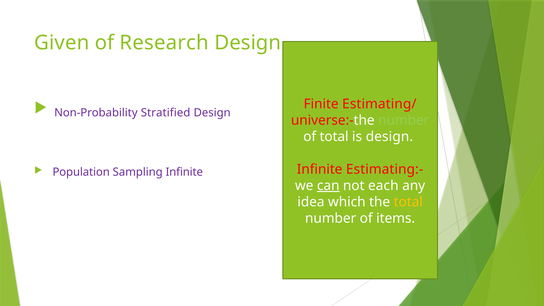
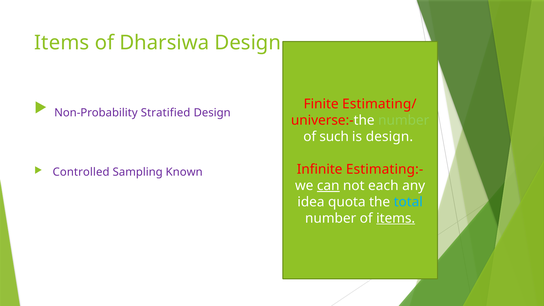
Given at (62, 43): Given -> Items
Research: Research -> Dharsiwa
of total: total -> such
Population: Population -> Controlled
Sampling Infinite: Infinite -> Known
which: which -> quota
total at (408, 202) colour: yellow -> light blue
items at (396, 218) underline: none -> present
